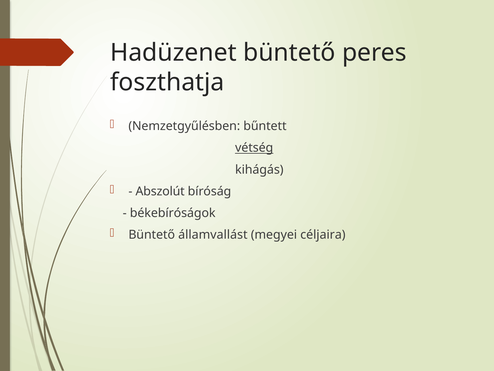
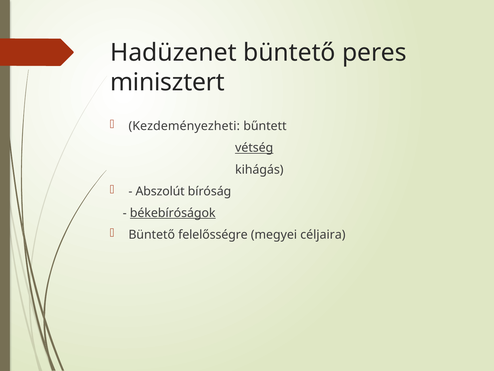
foszthatja: foszthatja -> minisztert
Nemzetgyűlésben: Nemzetgyűlésben -> Kezdeményezheti
békebíróságok underline: none -> present
államvallást: államvallást -> felelősségre
